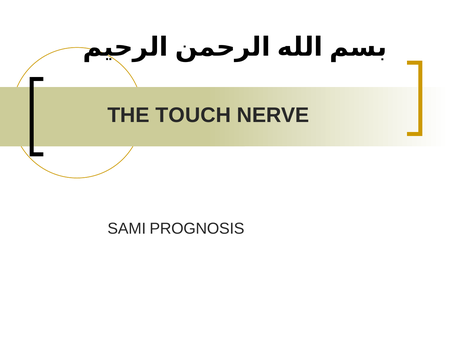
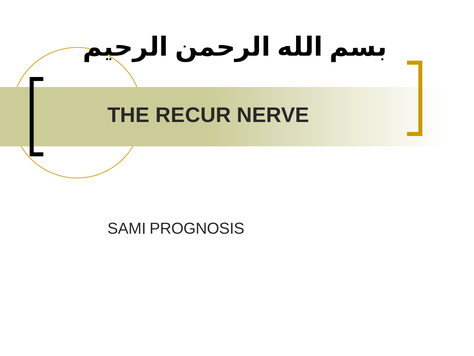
TOUCH: TOUCH -> RECUR
